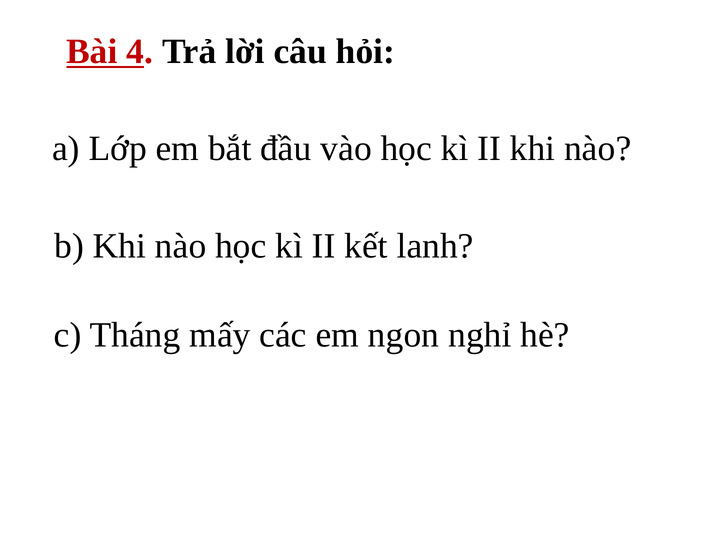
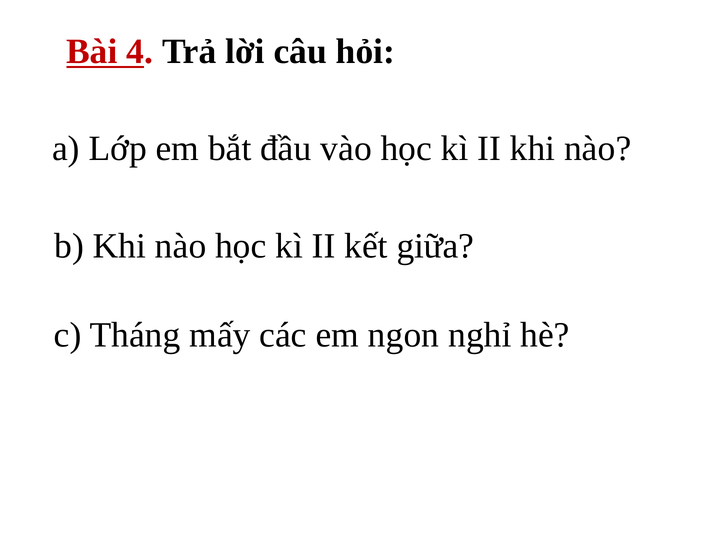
lanh: lanh -> giữa
